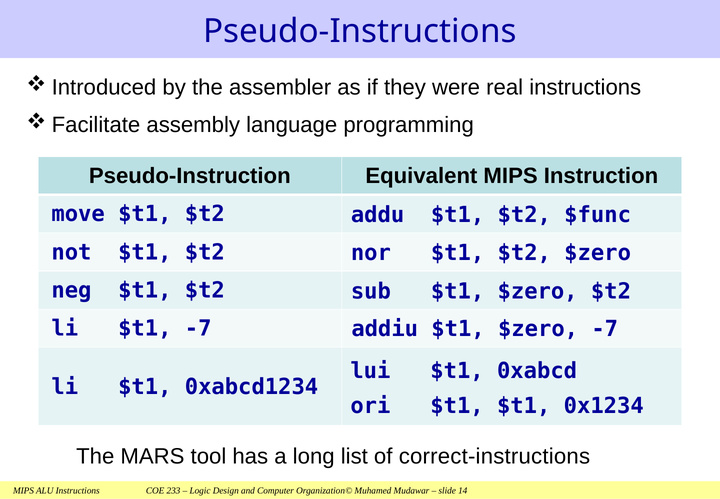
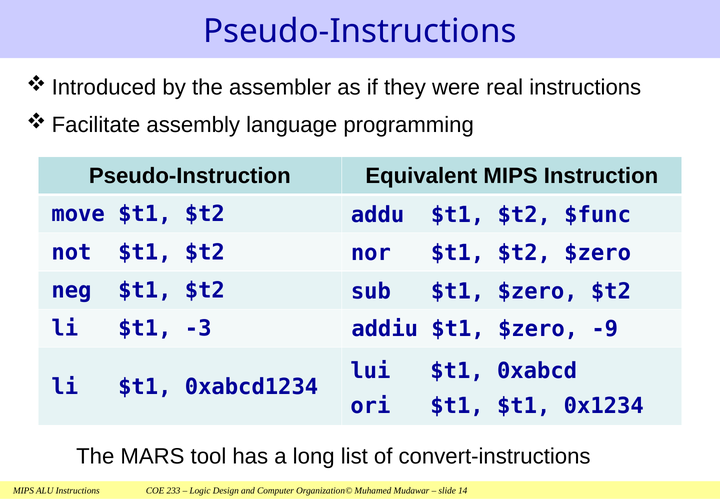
$t1 -7: -7 -> -3
$zero -7: -7 -> -9
correct-instructions: correct-instructions -> convert-instructions
